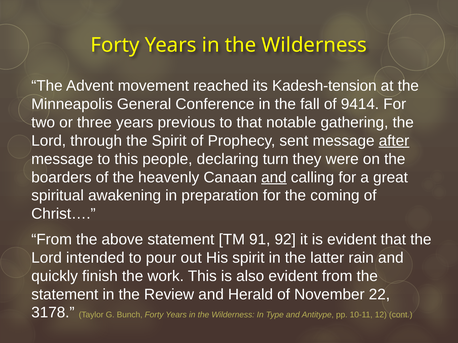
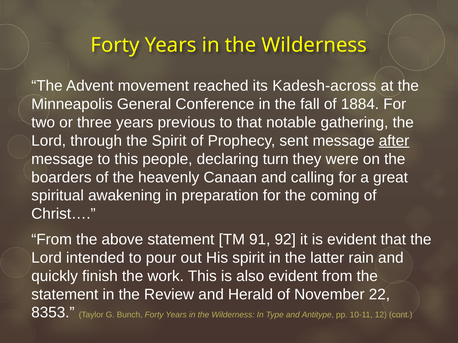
Kadesh-tension: Kadesh-tension -> Kadesh-across
9414: 9414 -> 1884
and at (274, 178) underline: present -> none
3178: 3178 -> 8353
